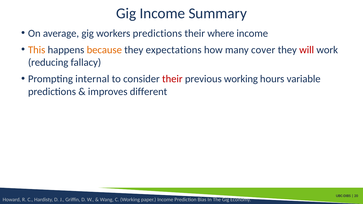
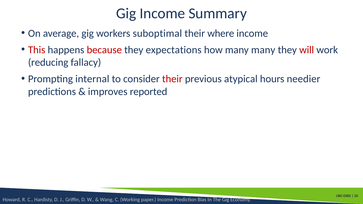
workers predictions: predictions -> suboptimal
This colour: orange -> red
because colour: orange -> red
many cover: cover -> many
previous working: working -> atypical
variable: variable -> needier
different: different -> reported
